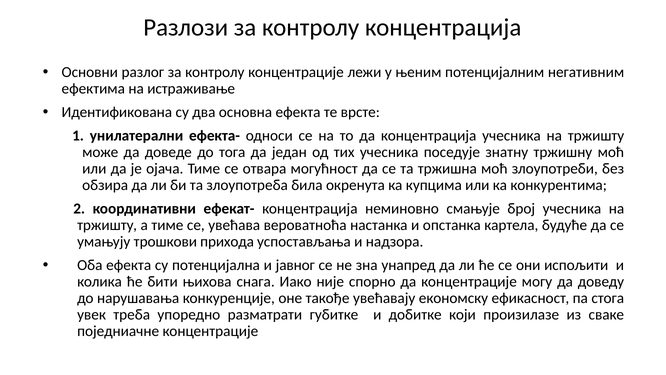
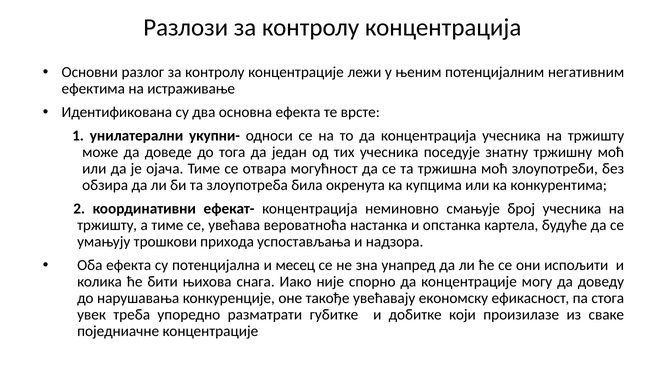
ефекта-: ефекта- -> укупни-
јавног: јавног -> месец
